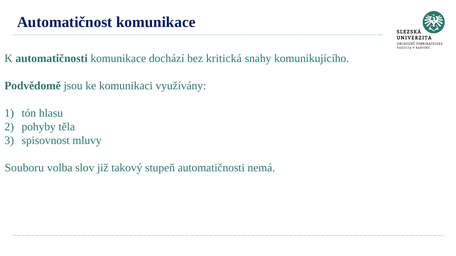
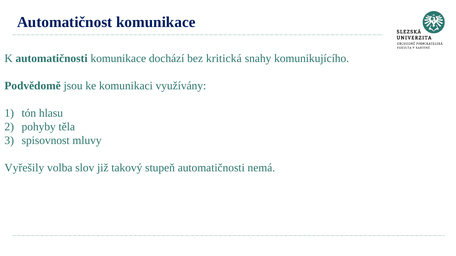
Souboru: Souboru -> Vyřešily
